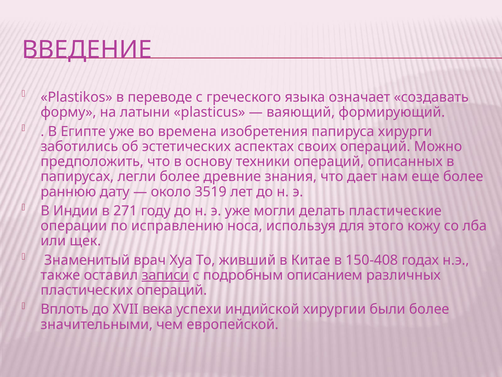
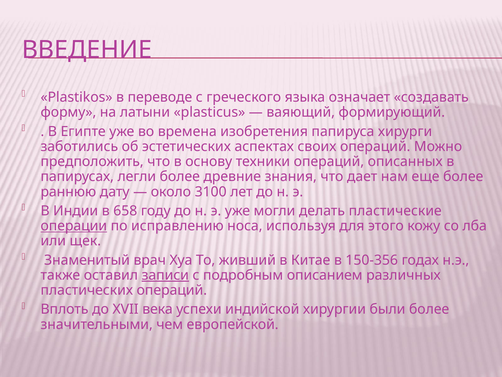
3519: 3519 -> 3100
271: 271 -> 658
операции underline: none -> present
150-408: 150-408 -> 150-356
